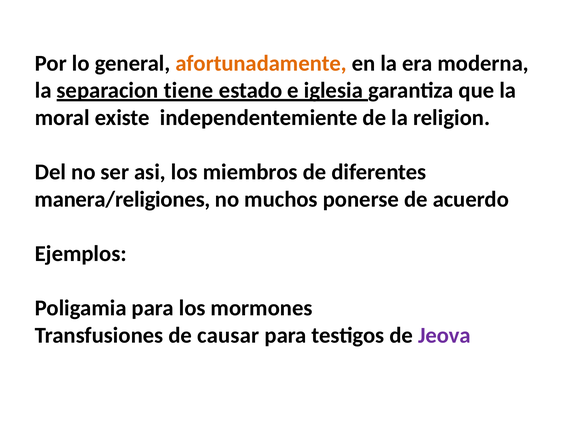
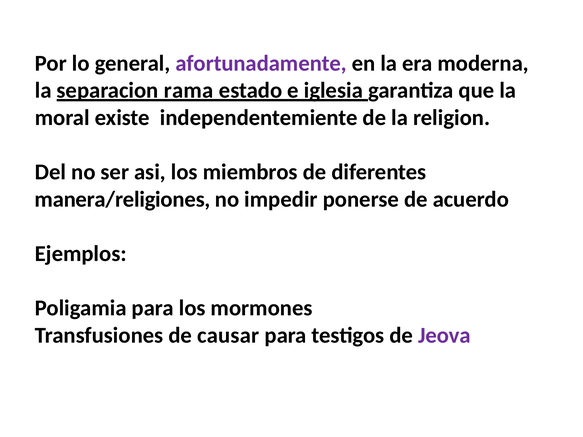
afortunadamente colour: orange -> purple
tiene: tiene -> rama
muchos: muchos -> impedir
